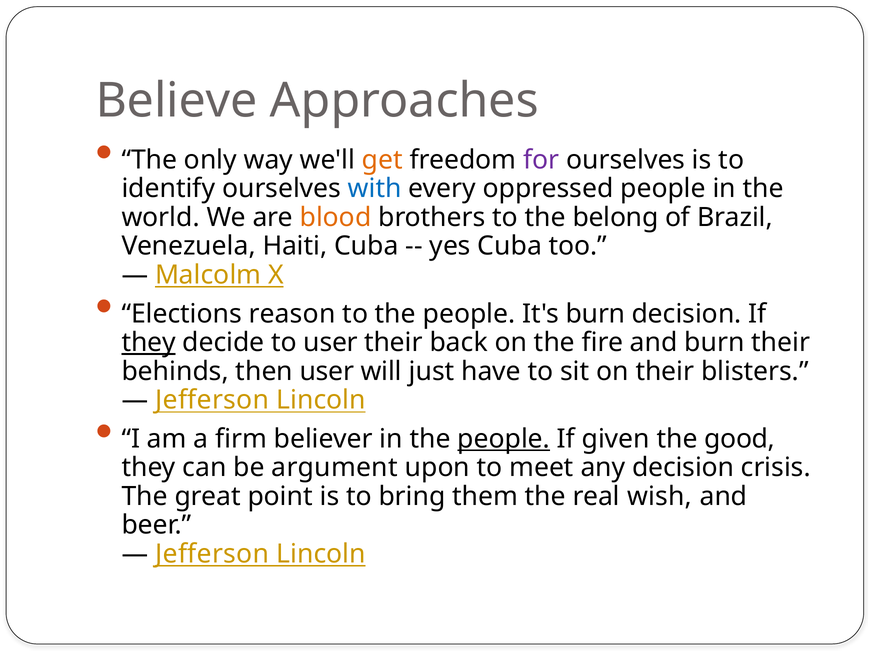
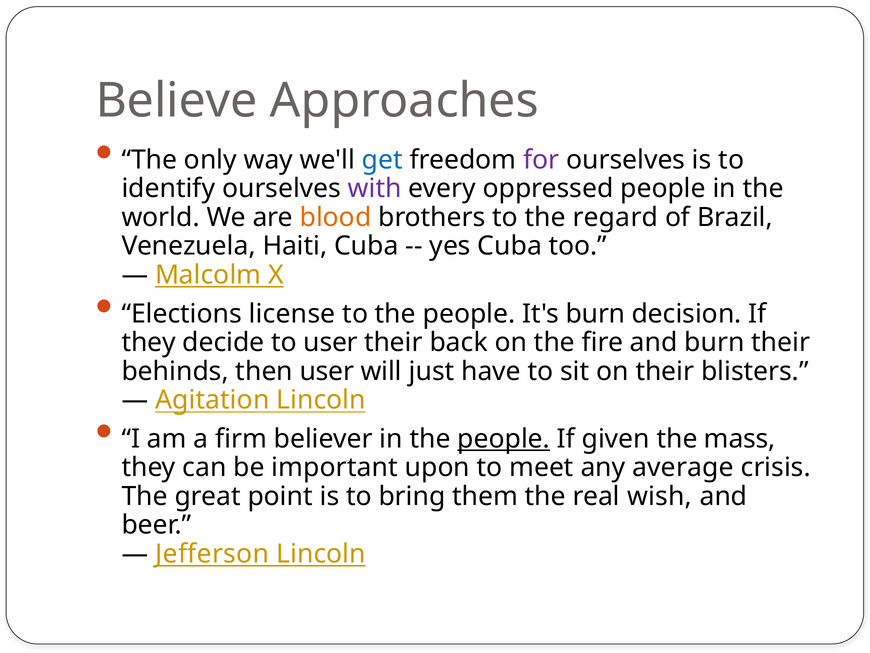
get colour: orange -> blue
with colour: blue -> purple
belong: belong -> regard
reason: reason -> license
they at (149, 342) underline: present -> none
Jefferson at (212, 400): Jefferson -> Agitation
good: good -> mass
argument: argument -> important
any decision: decision -> average
